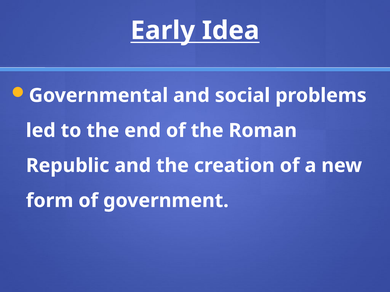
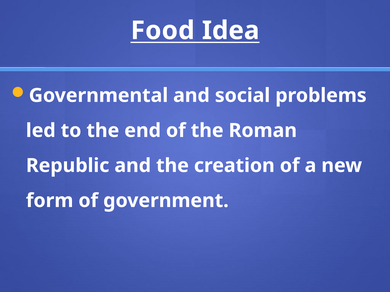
Early: Early -> Food
